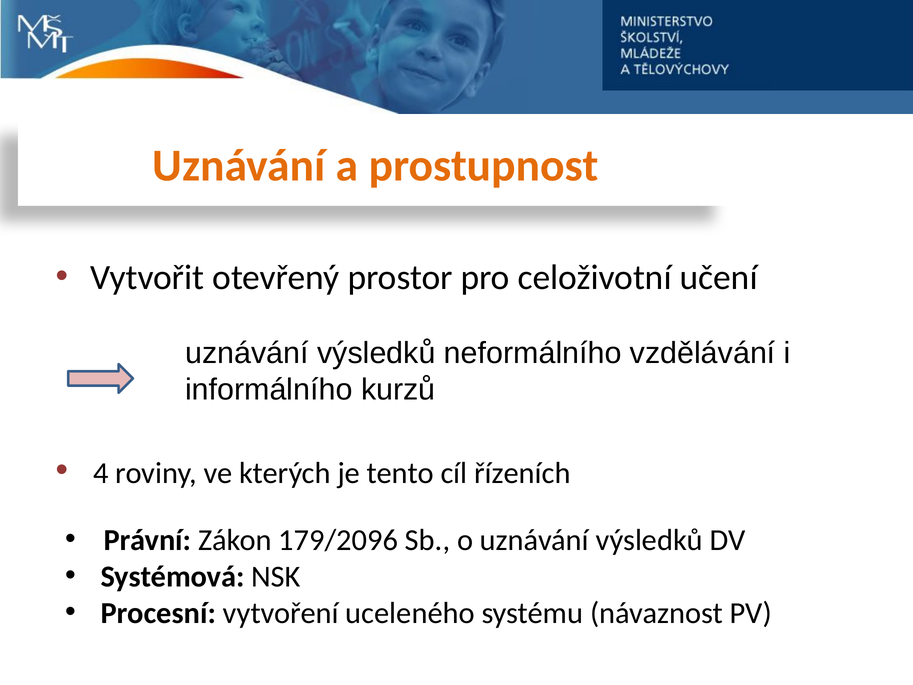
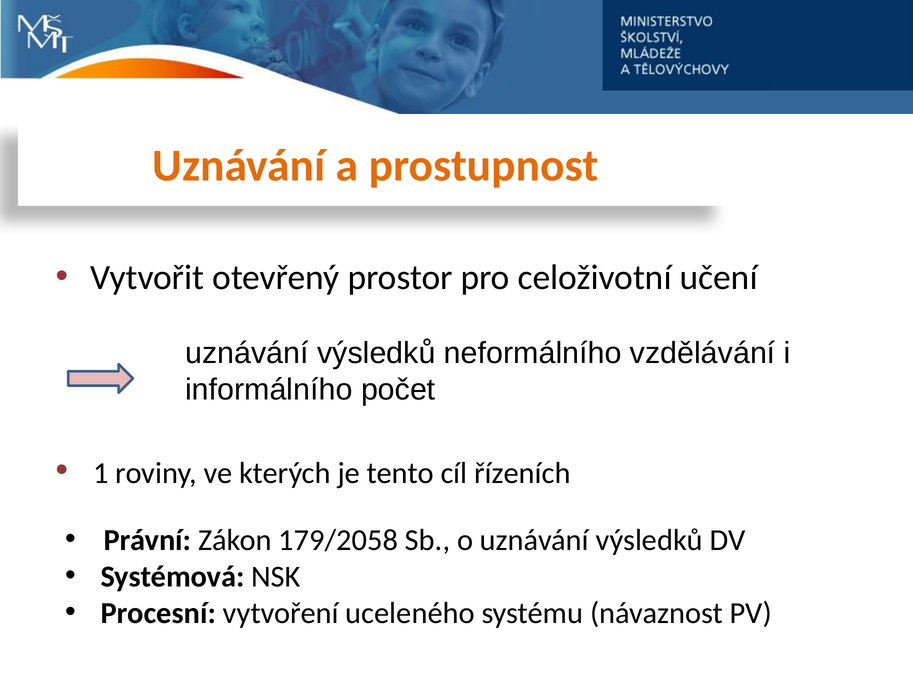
kurzů: kurzů -> počet
4: 4 -> 1
179/2096: 179/2096 -> 179/2058
